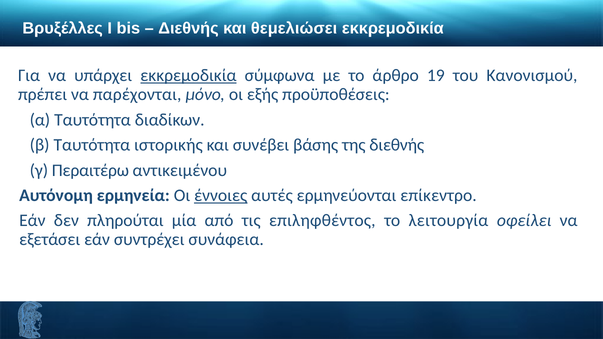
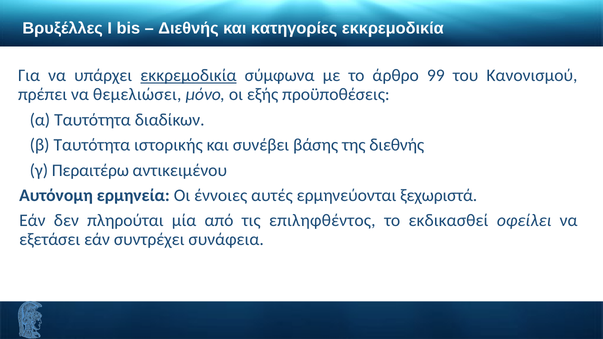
θεμελιώσει: θεμελιώσει -> κατηγορίες
19: 19 -> 99
παρέχονται: παρέχονται -> θεμελιώσει
έννοιες underline: present -> none
επίκεντρο: επίκεντρο -> ξεχωριστά
λειτουργία: λειτουργία -> εκδικασθεί
